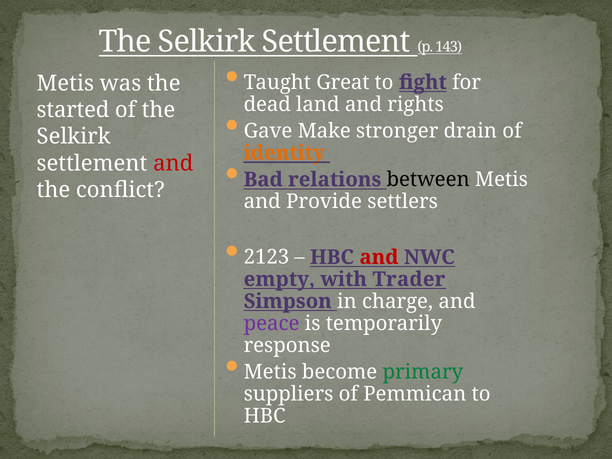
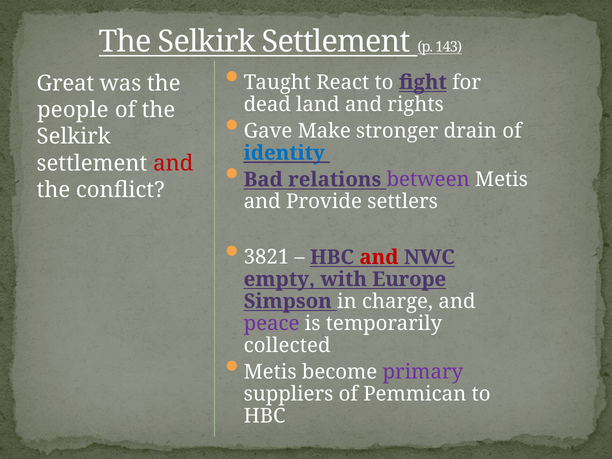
Great: Great -> React
Metis at (65, 83): Metis -> Great
started: started -> people
identity colour: orange -> blue
between colour: black -> purple
2123: 2123 -> 3821
Trader: Trader -> Europe
response: response -> collected
primary colour: green -> purple
